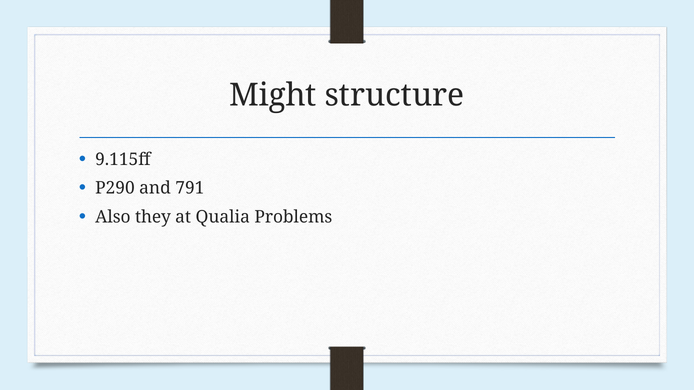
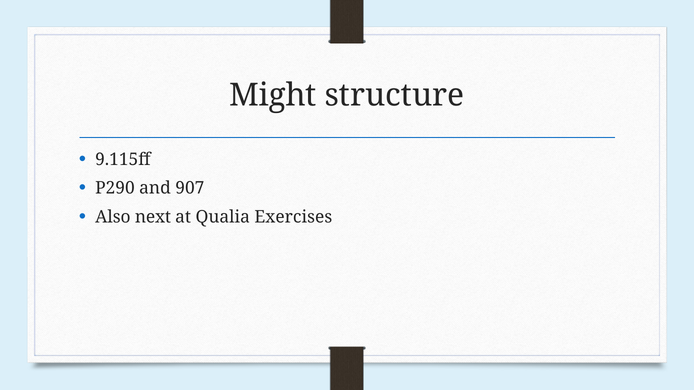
791: 791 -> 907
they: they -> next
Problems: Problems -> Exercises
